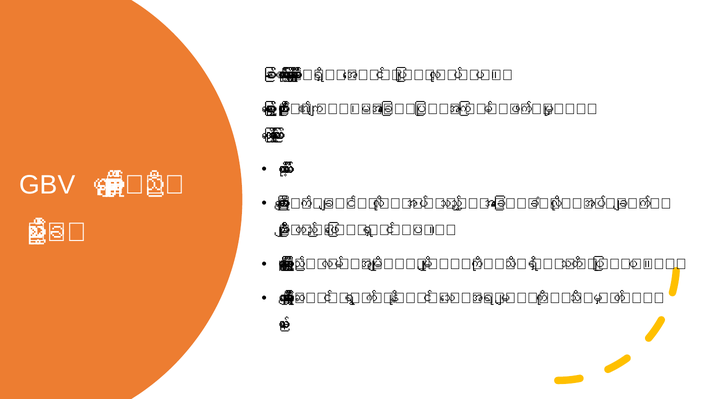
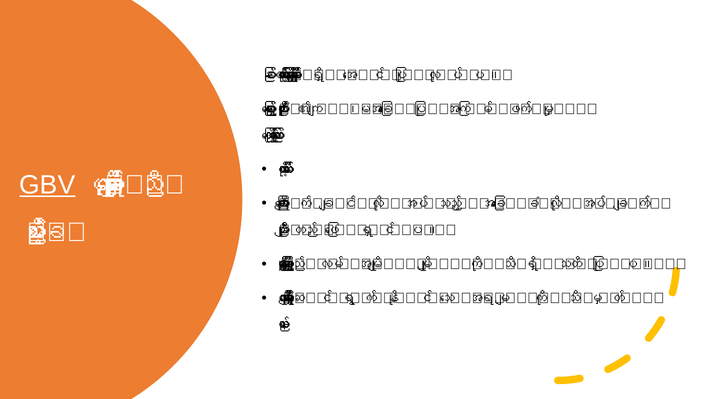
GBV underline: none -> present
